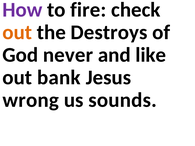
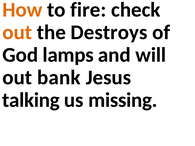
How colour: purple -> orange
never: never -> lamps
like: like -> will
wrong: wrong -> talking
sounds: sounds -> missing
